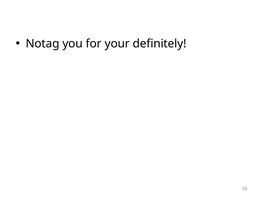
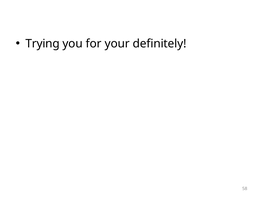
Notag: Notag -> Trying
